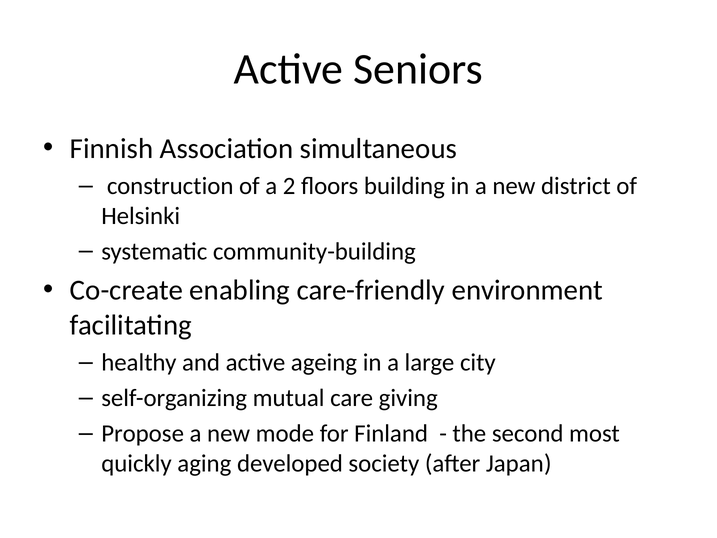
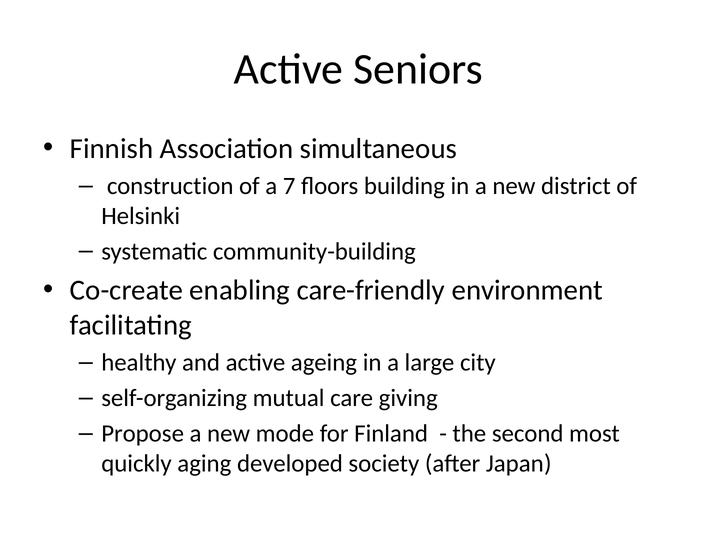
2: 2 -> 7
